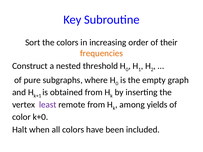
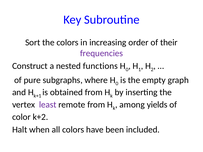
frequencies colour: orange -> purple
threshold: threshold -> functions
k+0: k+0 -> k+2
